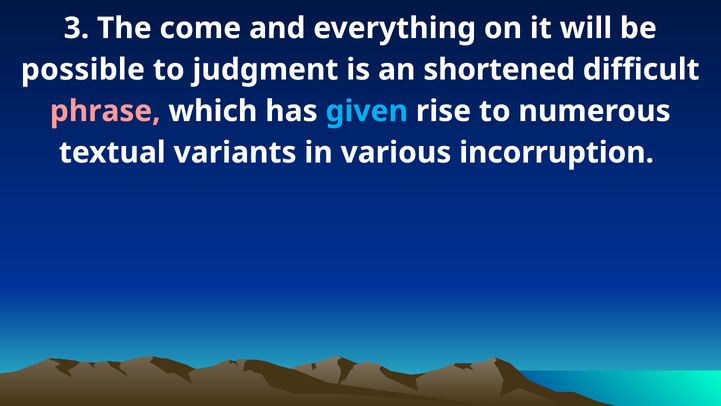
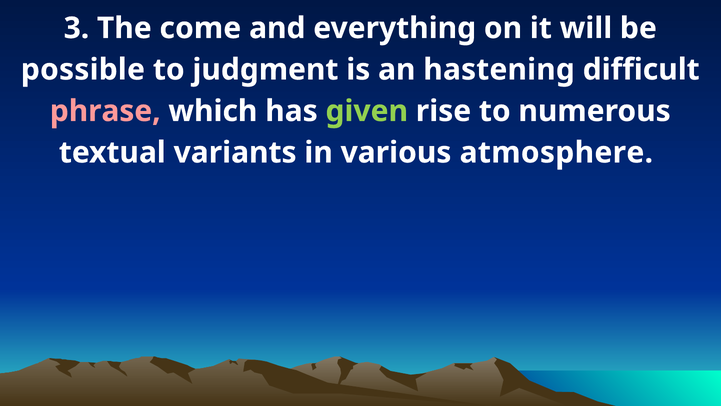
shortened: shortened -> hastening
given colour: light blue -> light green
incorruption: incorruption -> atmosphere
